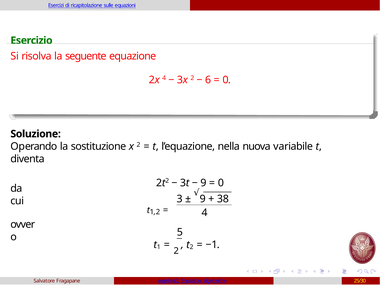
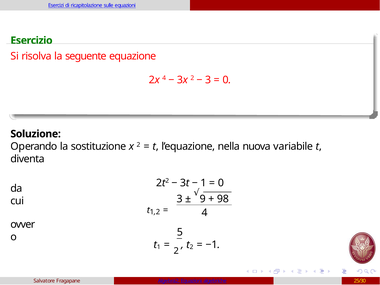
6 at (208, 80): 6 -> 3
9 at (203, 183): 9 -> 1
38: 38 -> 98
